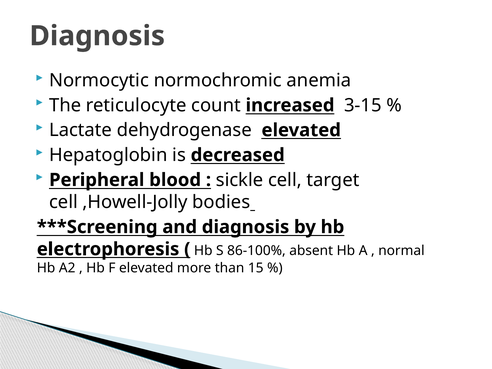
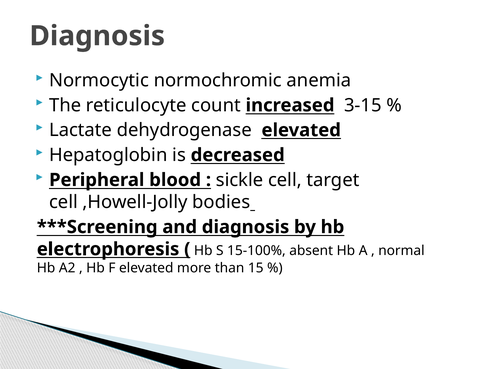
86-100%: 86-100% -> 15-100%
